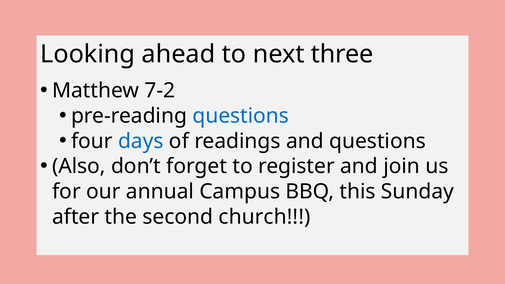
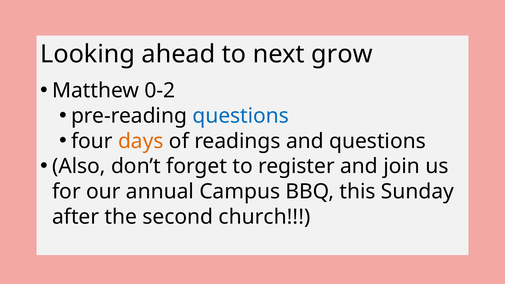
three: three -> grow
7-2: 7-2 -> 0-2
days colour: blue -> orange
